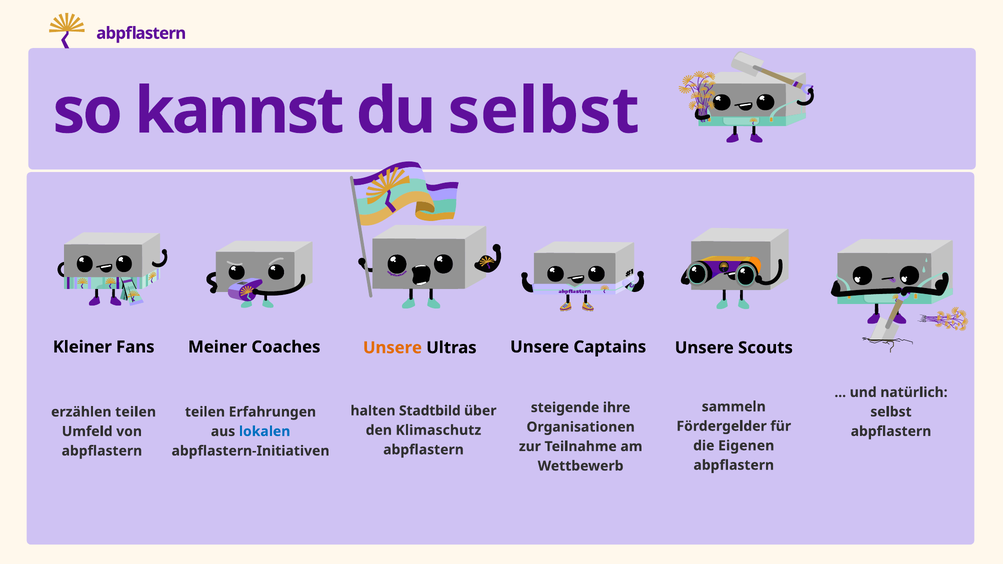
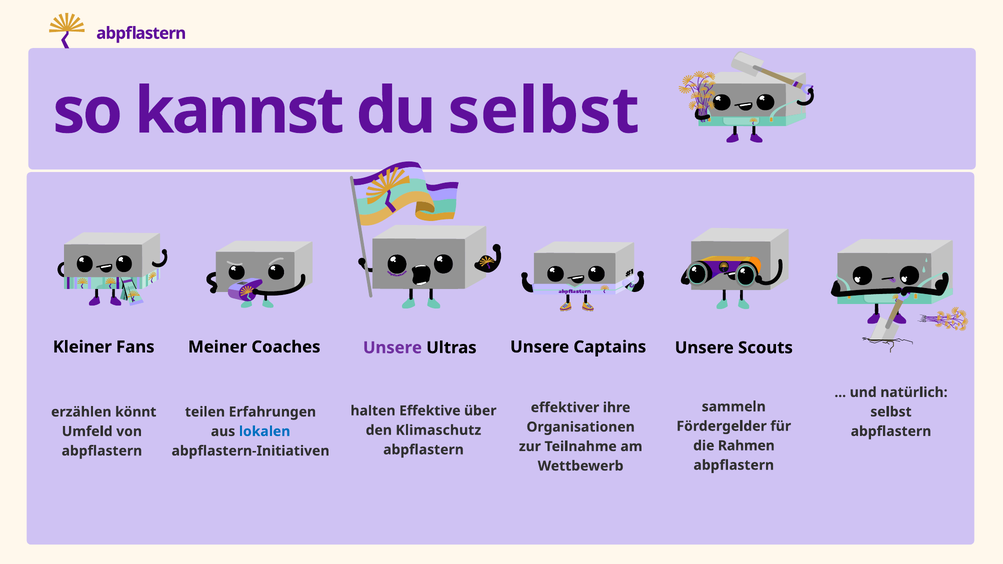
Unsere at (392, 348) colour: orange -> purple
steigende: steigende -> effektiver
Stadtbild: Stadtbild -> Effektive
erzählen teilen: teilen -> könnt
Eigenen: Eigenen -> Rahmen
